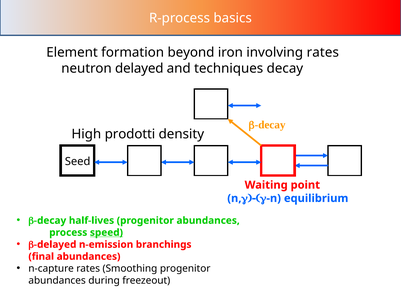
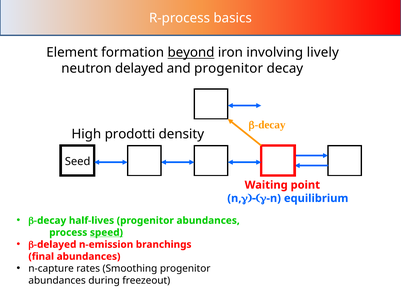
beyond underline: none -> present
involving rates: rates -> lively
and techniques: techniques -> progenitor
